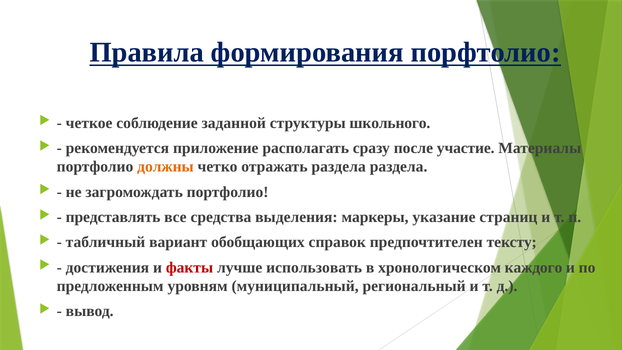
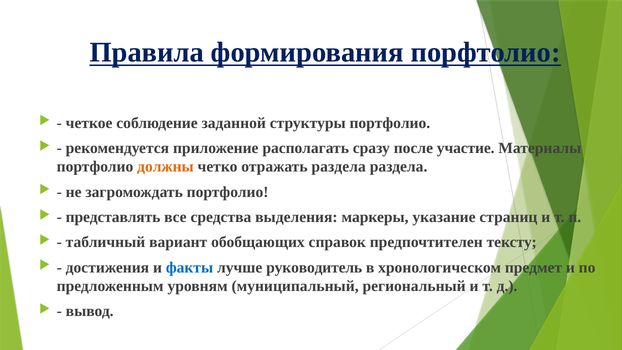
структуры школьного: школьного -> портфолио
факты colour: red -> blue
использовать: использовать -> руководитель
каждого: каждого -> предмет
